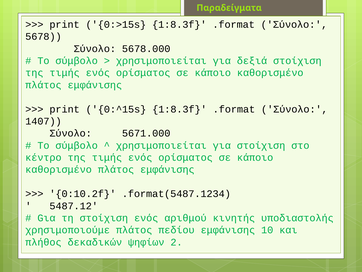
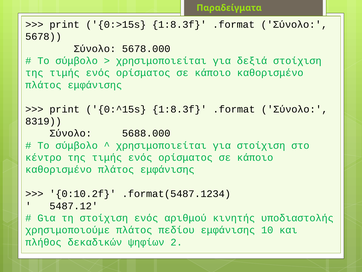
1407: 1407 -> 8319
5671.000: 5671.000 -> 5688.000
